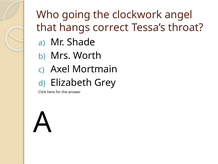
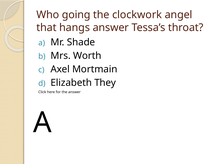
hangs correct: correct -> answer
Grey: Grey -> They
